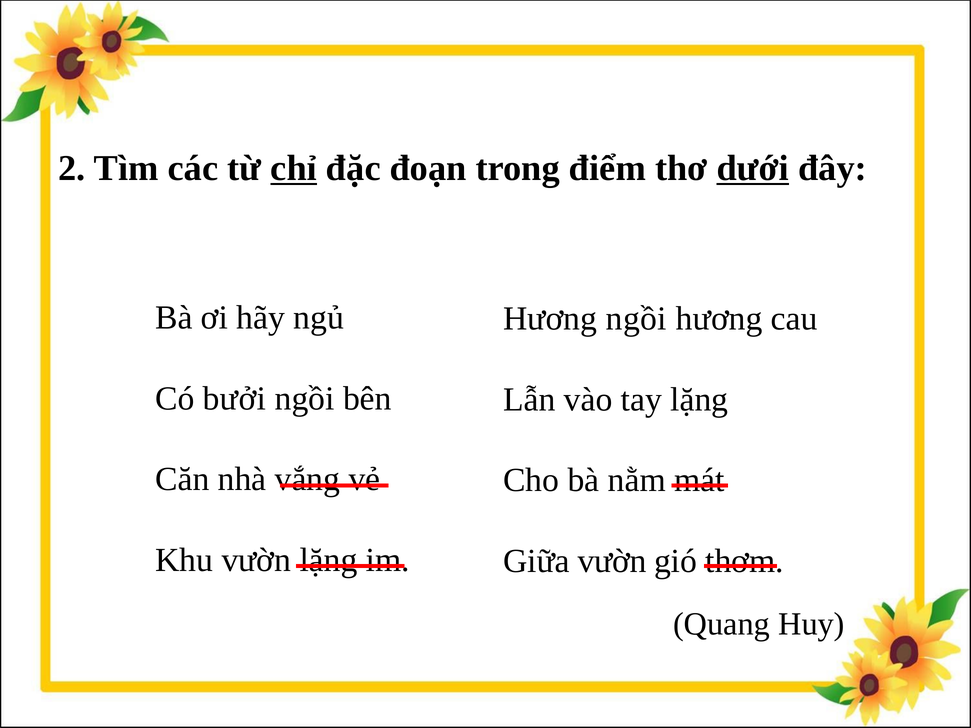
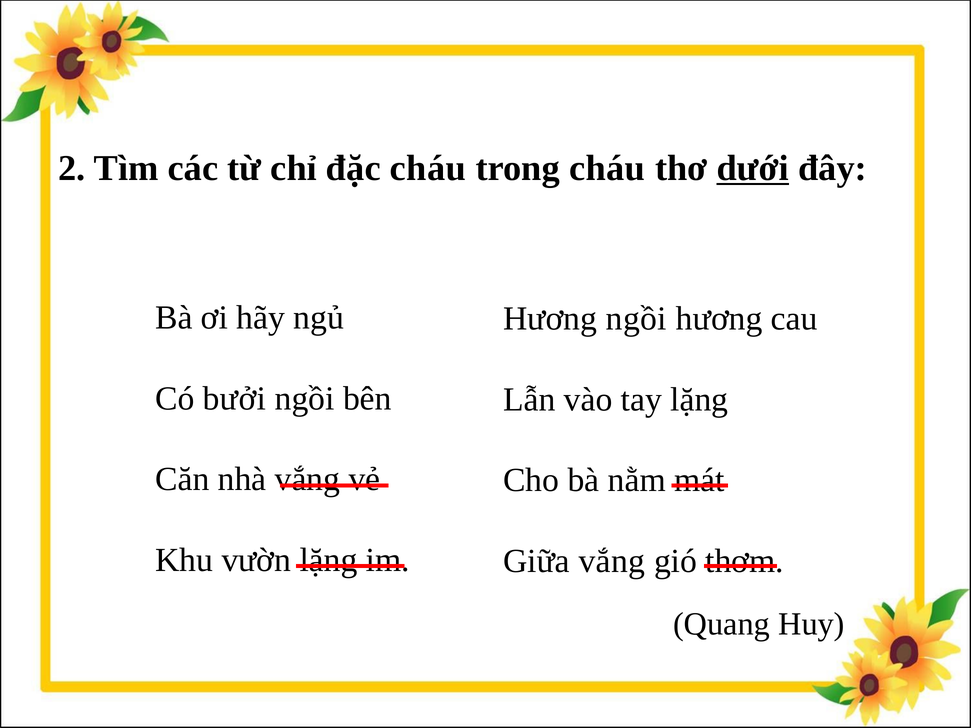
chỉ underline: present -> none
đặc đoạn: đoạn -> cháu
trong điểm: điểm -> cháu
Giữa vườn: vườn -> vắng
